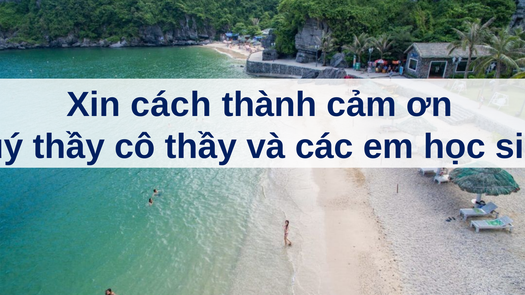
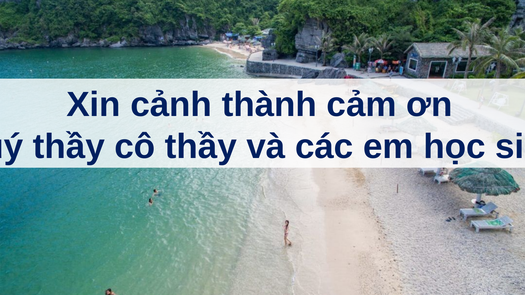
cách: cách -> cảnh
